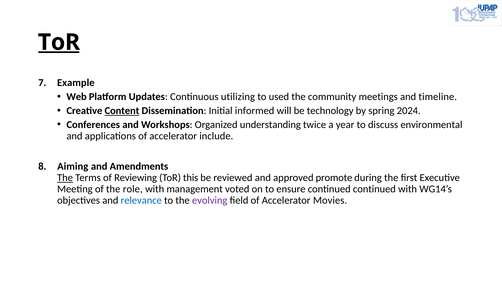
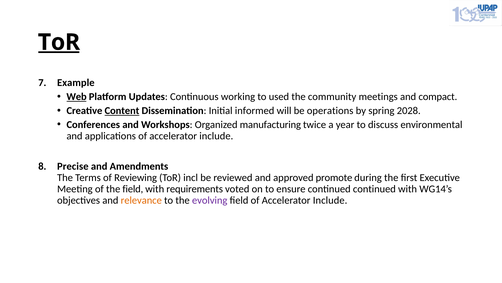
Web underline: none -> present
utilizing: utilizing -> working
timeline: timeline -> compact
technology: technology -> operations
2024: 2024 -> 2028
understanding: understanding -> manufacturing
Aiming: Aiming -> Precise
The at (65, 177) underline: present -> none
this: this -> incl
the role: role -> field
management: management -> requirements
relevance colour: blue -> orange
field of Accelerator Movies: Movies -> Include
